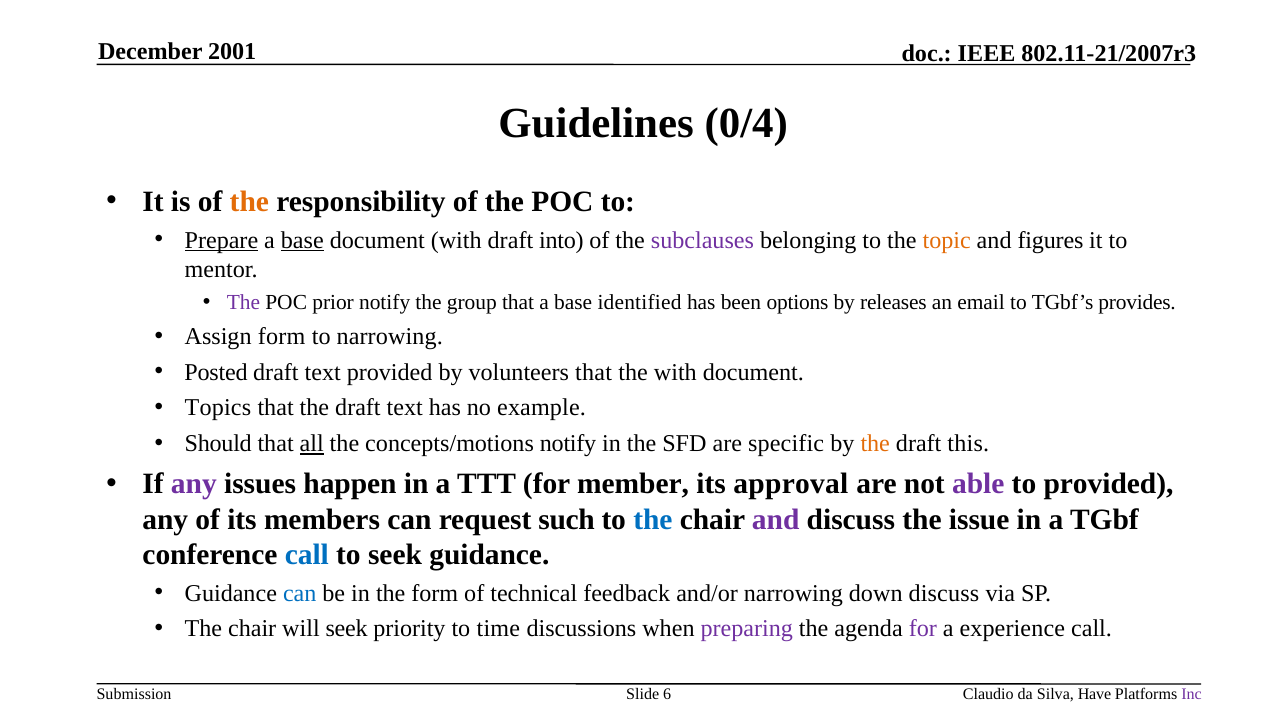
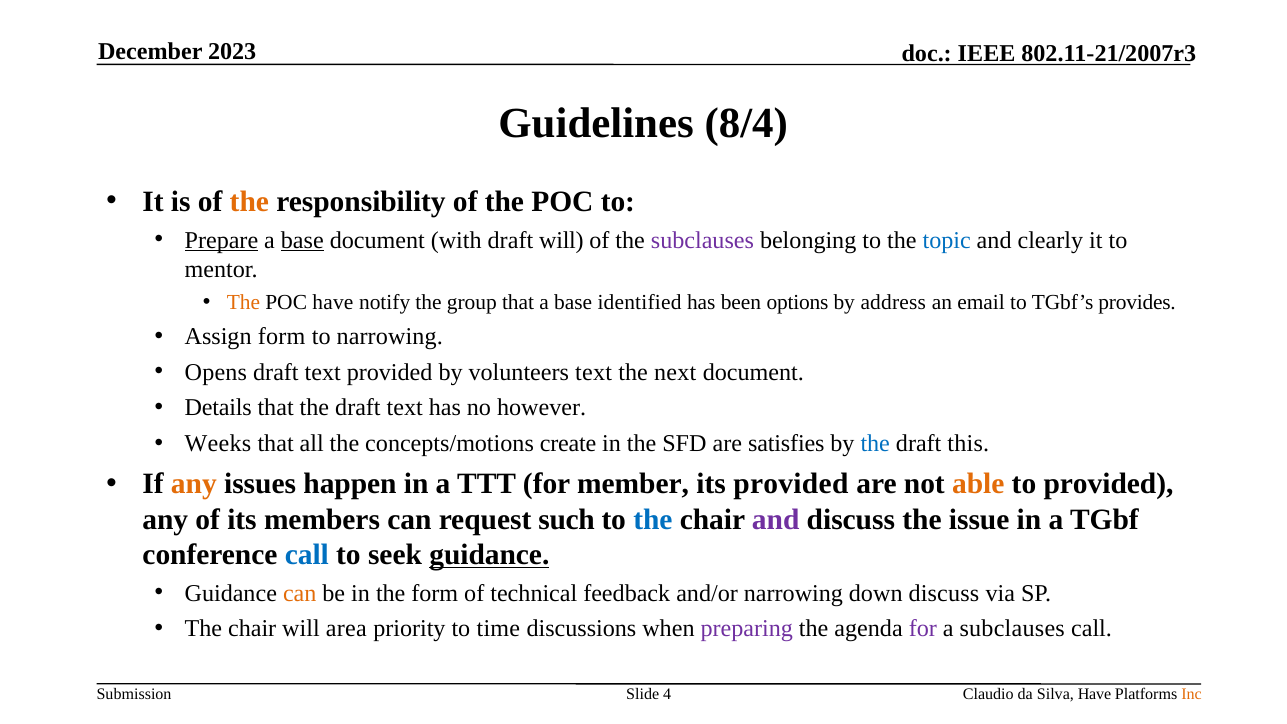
2001: 2001 -> 2023
0/4: 0/4 -> 8/4
draft into: into -> will
topic colour: orange -> blue
figures: figures -> clearly
The at (243, 302) colour: purple -> orange
POC prior: prior -> have
releases: releases -> address
Posted: Posted -> Opens
volunteers that: that -> text
the with: with -> next
Topics: Topics -> Details
example: example -> however
Should: Should -> Weeks
all underline: present -> none
concepts/motions notify: notify -> create
specific: specific -> satisfies
the at (875, 443) colour: orange -> blue
any at (194, 484) colour: purple -> orange
its approval: approval -> provided
able colour: purple -> orange
guidance at (489, 555) underline: none -> present
can at (300, 593) colour: blue -> orange
will seek: seek -> area
a experience: experience -> subclauses
6: 6 -> 4
Inc colour: purple -> orange
